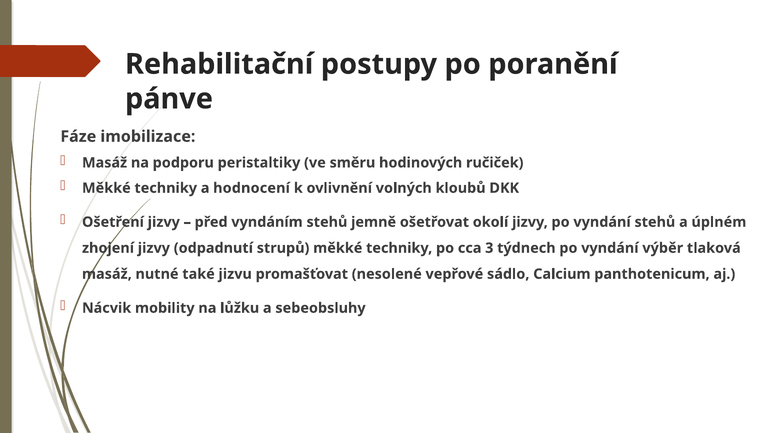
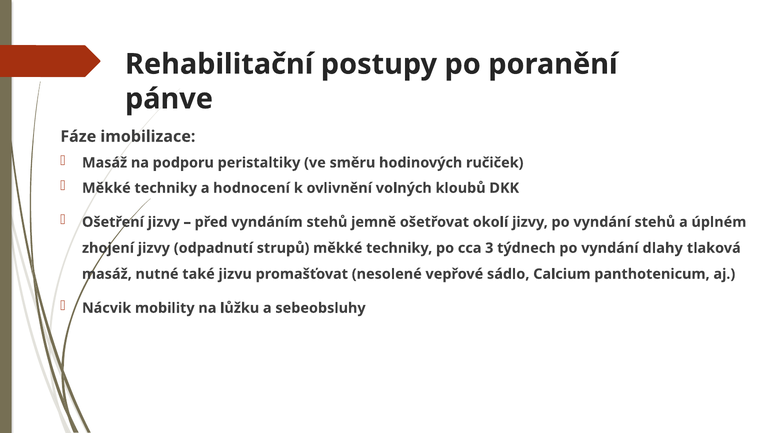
výběr: výběr -> dlahy
